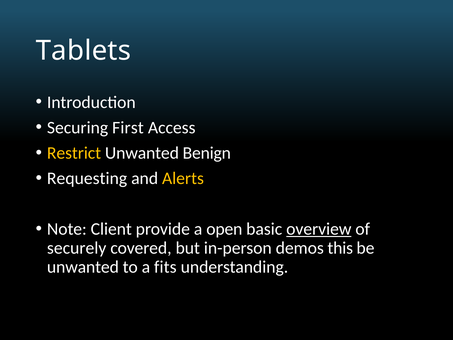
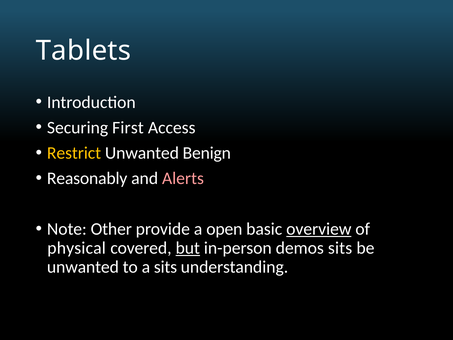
Requesting: Requesting -> Reasonably
Alerts colour: yellow -> pink
Client: Client -> Other
securely: securely -> physical
but underline: none -> present
demos this: this -> sits
a fits: fits -> sits
